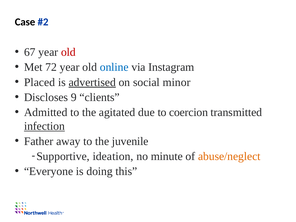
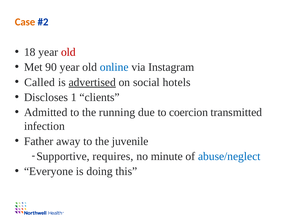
Case colour: black -> orange
67: 67 -> 18
72: 72 -> 90
Placed: Placed -> Called
minor: minor -> hotels
9: 9 -> 1
agitated: agitated -> running
infection underline: present -> none
ideation: ideation -> requires
abuse/neglect colour: orange -> blue
